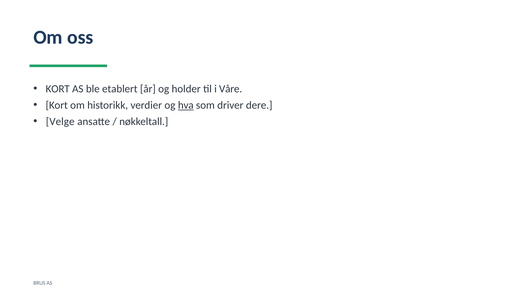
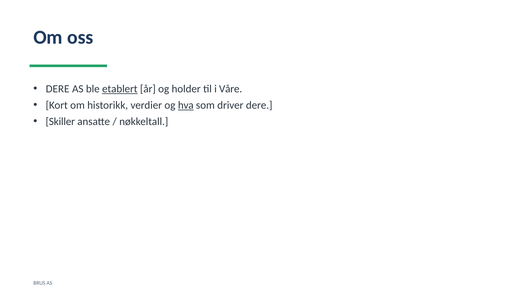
KORT at (58, 89): KORT -> DERE
etablert underline: none -> present
Velge: Velge -> Skiller
